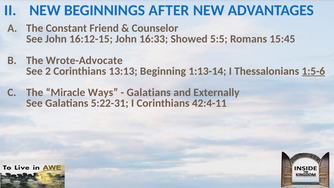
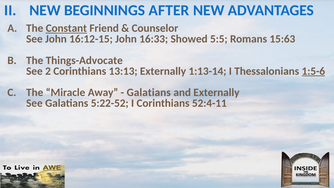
Constant underline: none -> present
15:45: 15:45 -> 15:63
Wrote-Advocate: Wrote-Advocate -> Things-Advocate
13:13 Beginning: Beginning -> Externally
Ways: Ways -> Away
5:22-31: 5:22-31 -> 5:22-52
42:4-11: 42:4-11 -> 52:4-11
